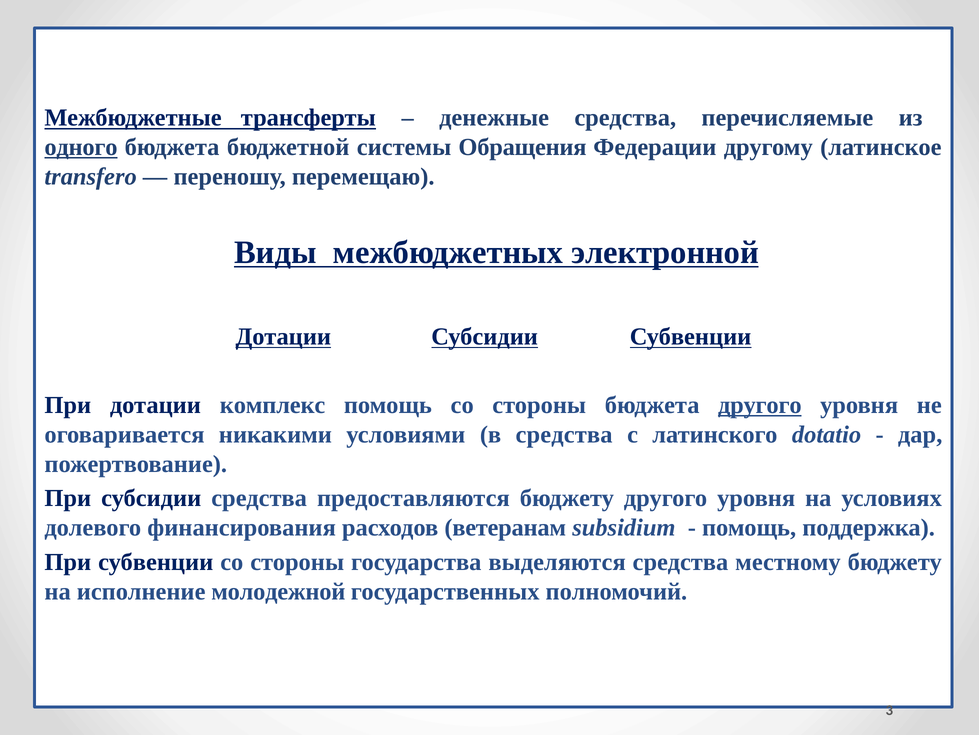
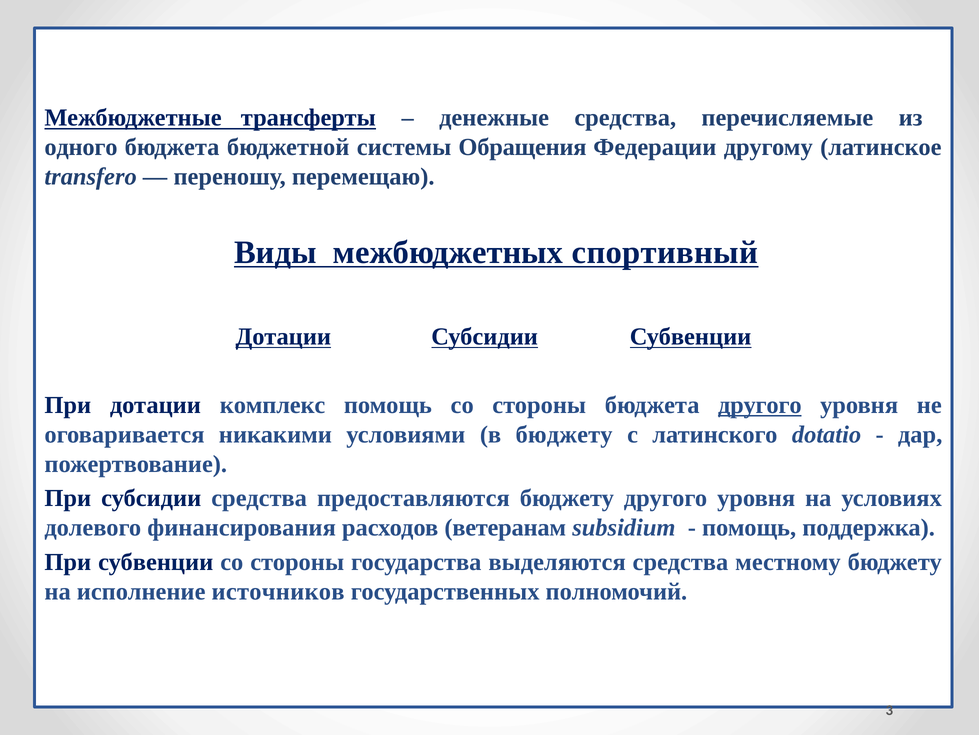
одного underline: present -> none
электронной: электронной -> спортивный
в средства: средства -> бюджету
молодежной: молодежной -> источников
